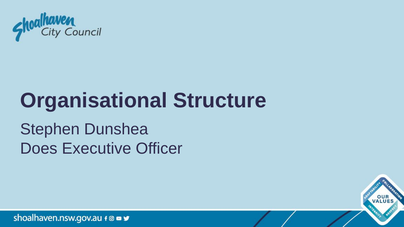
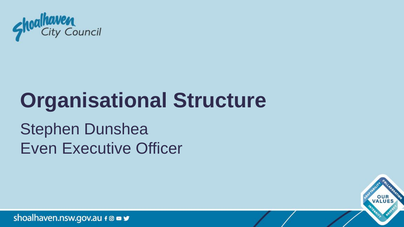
Does: Does -> Even
